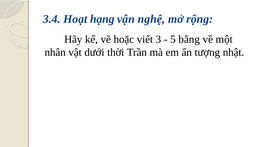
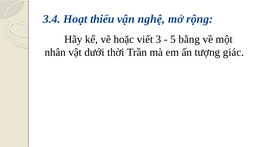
hạng: hạng -> thiếu
nhật: nhật -> giác
